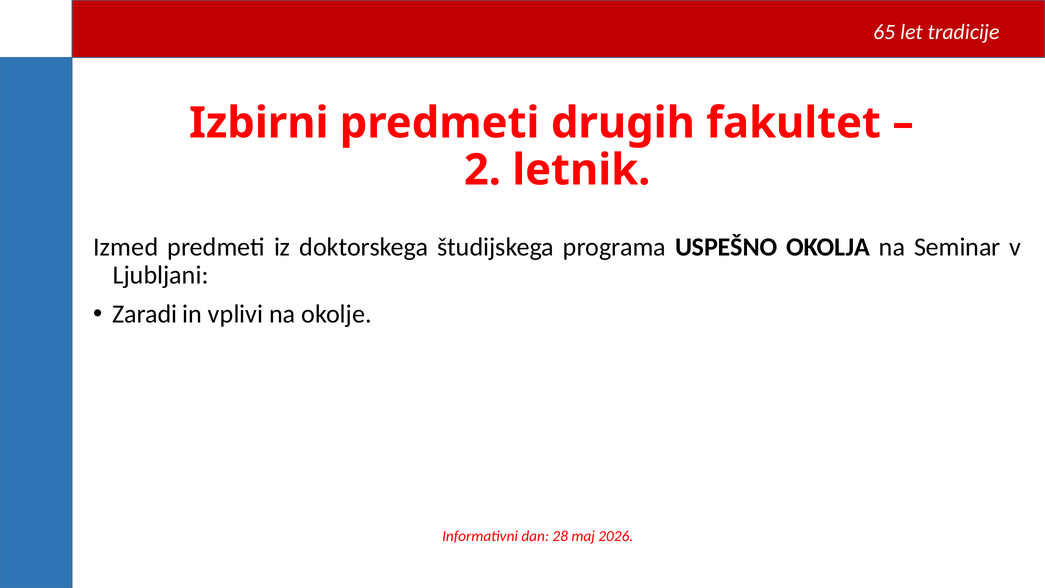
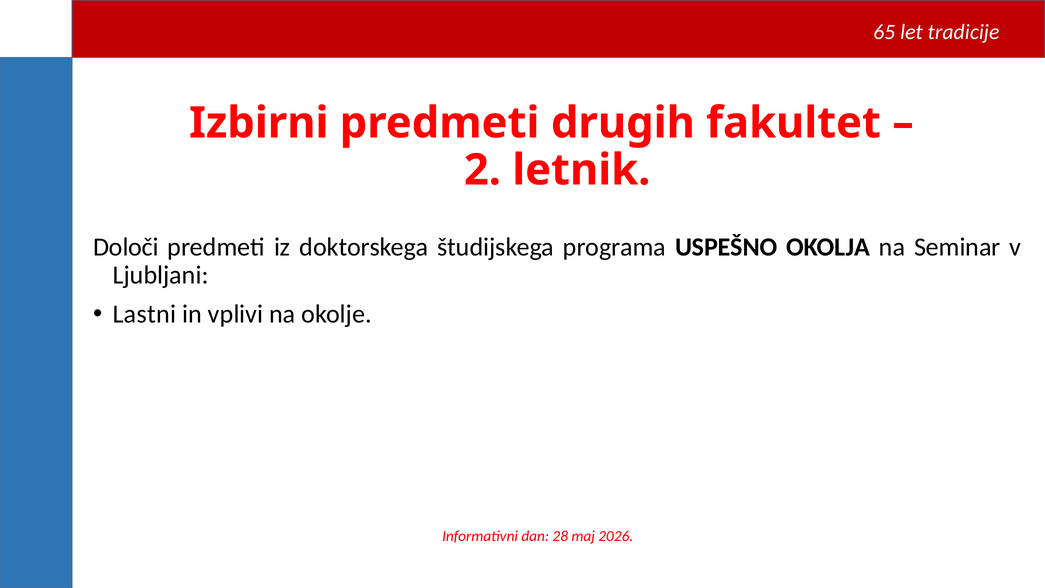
Izmed: Izmed -> Določi
Zaradi: Zaradi -> Lastni
